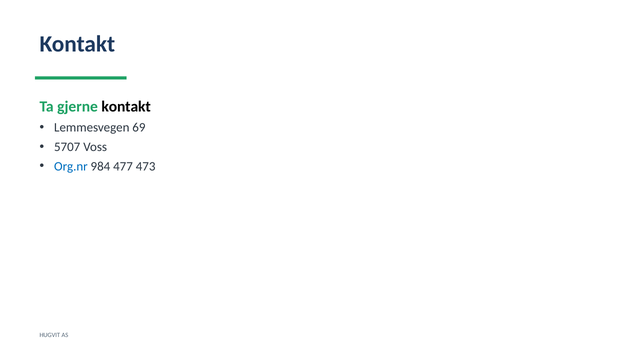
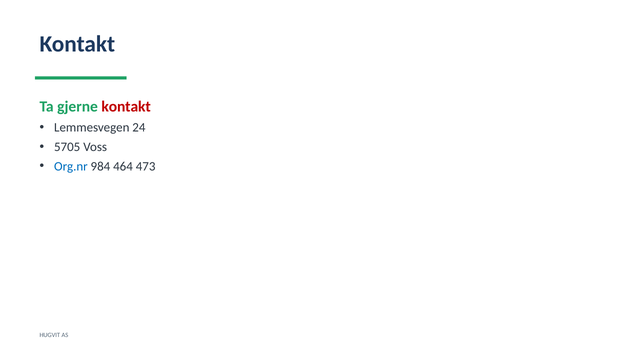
kontakt at (126, 107) colour: black -> red
69: 69 -> 24
5707: 5707 -> 5705
477: 477 -> 464
